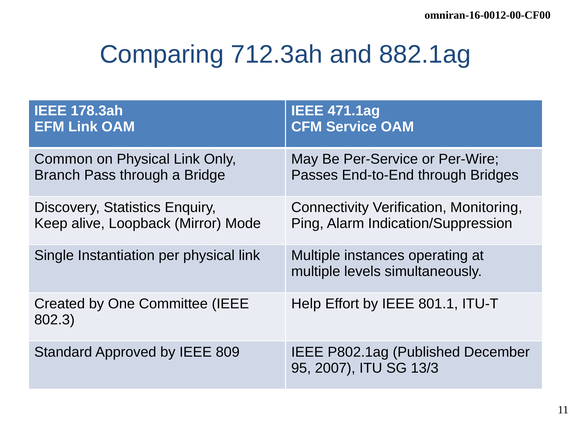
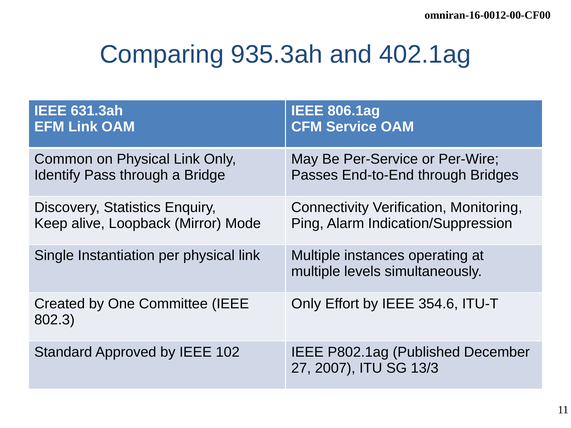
712.3ah: 712.3ah -> 935.3ah
882.1ag: 882.1ag -> 402.1ag
178.3ah: 178.3ah -> 631.3ah
471.1ag: 471.1ag -> 806.1ag
Branch: Branch -> Identify
Help at (306, 304): Help -> Only
801.1: 801.1 -> 354.6
809: 809 -> 102
95: 95 -> 27
